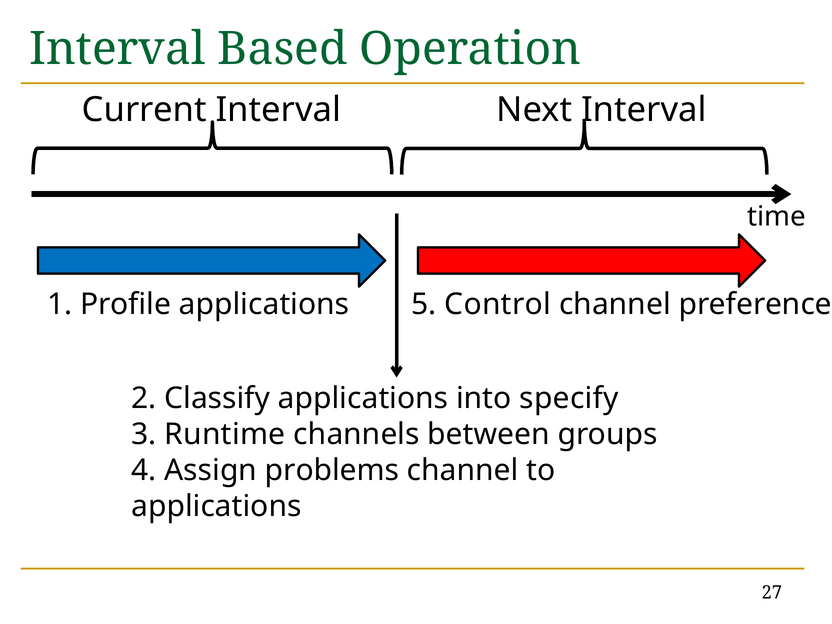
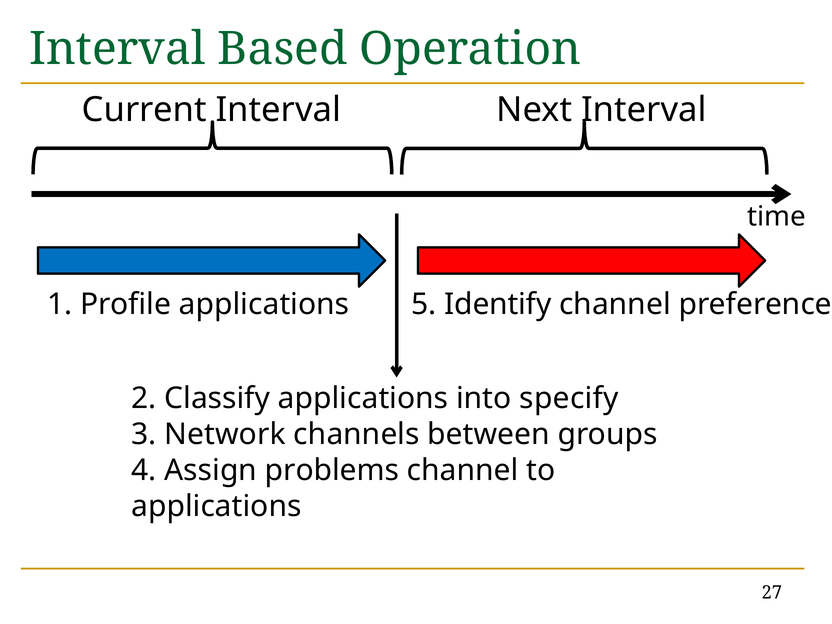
Control: Control -> Identify
Runtime: Runtime -> Network
